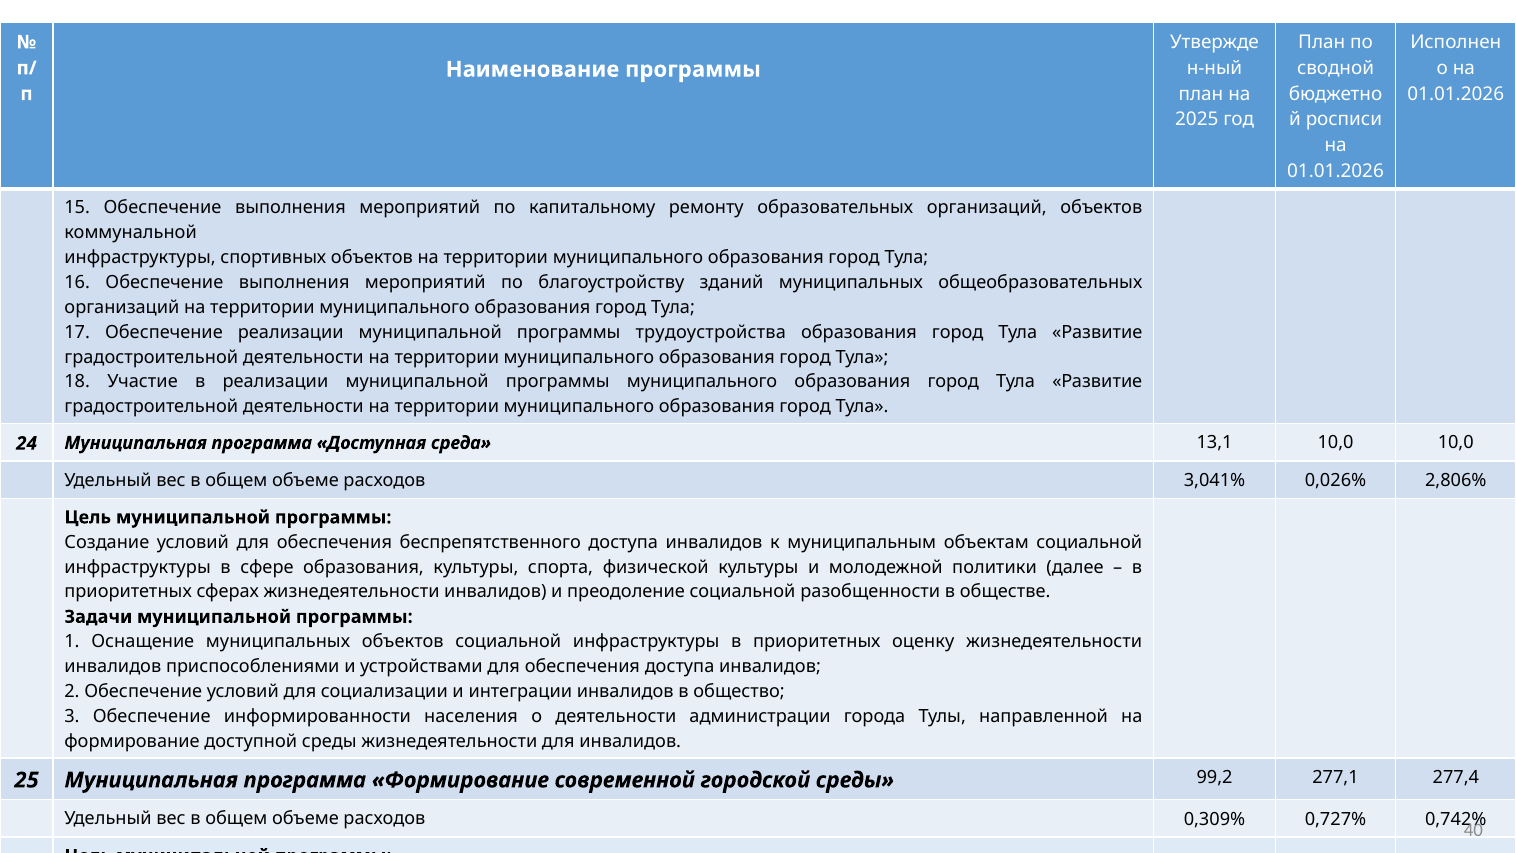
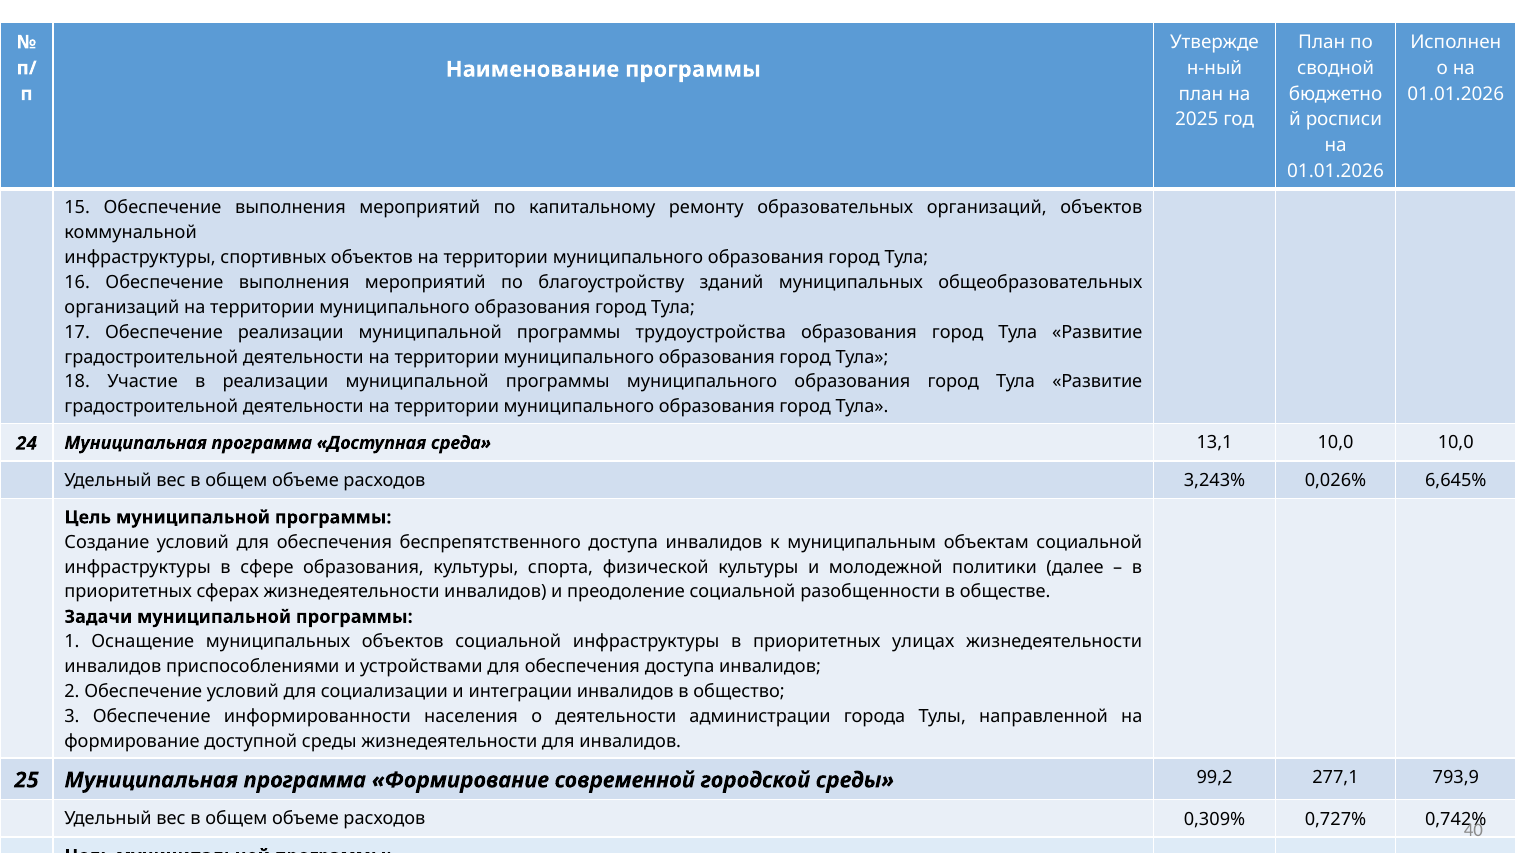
3,041%: 3,041% -> 3,243%
2,806%: 2,806% -> 6,645%
оценку: оценку -> улицах
277,4: 277,4 -> 793,9
